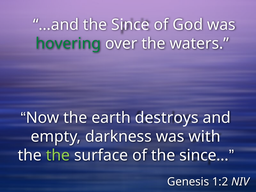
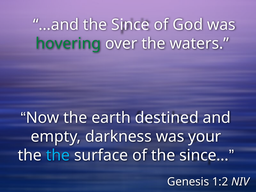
destroys: destroys -> destined
with: with -> your
the at (58, 155) colour: light green -> light blue
